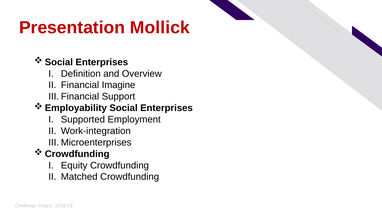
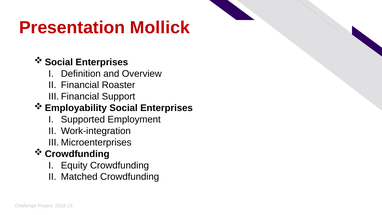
Imagine: Imagine -> Roaster
